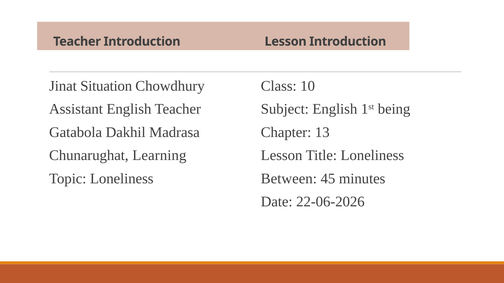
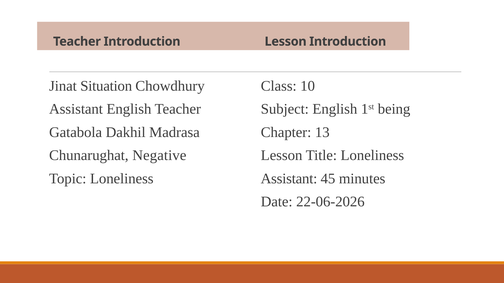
Learning: Learning -> Negative
Between at (289, 179): Between -> Assistant
